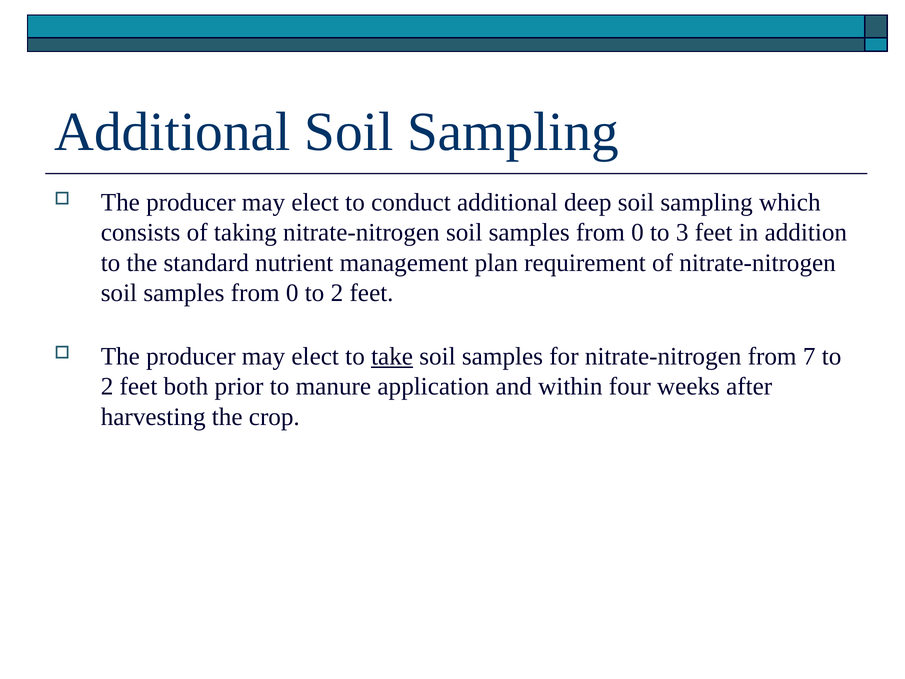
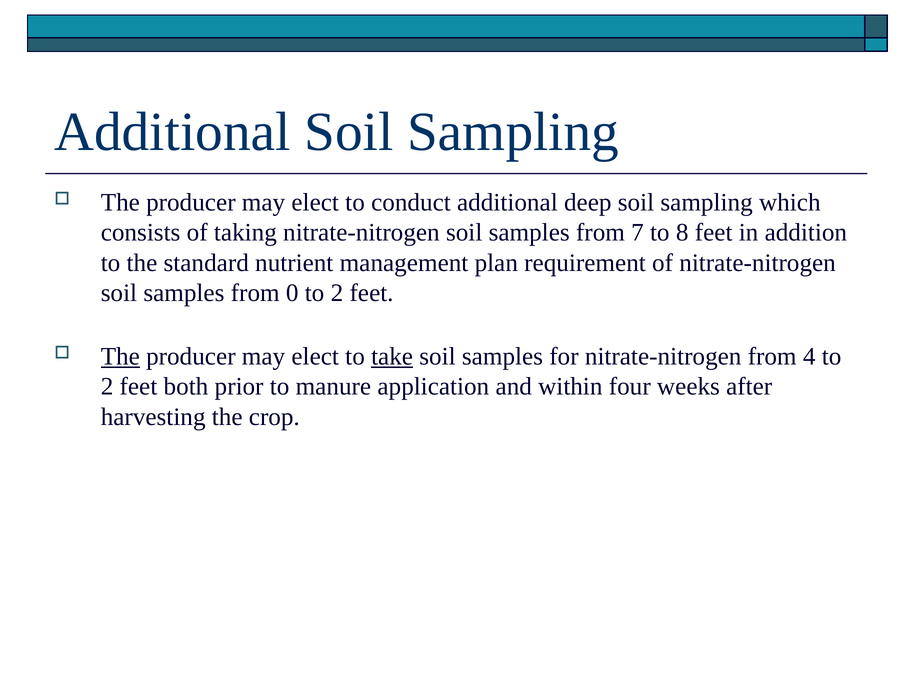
0 at (637, 233): 0 -> 7
3: 3 -> 8
The at (120, 356) underline: none -> present
7: 7 -> 4
